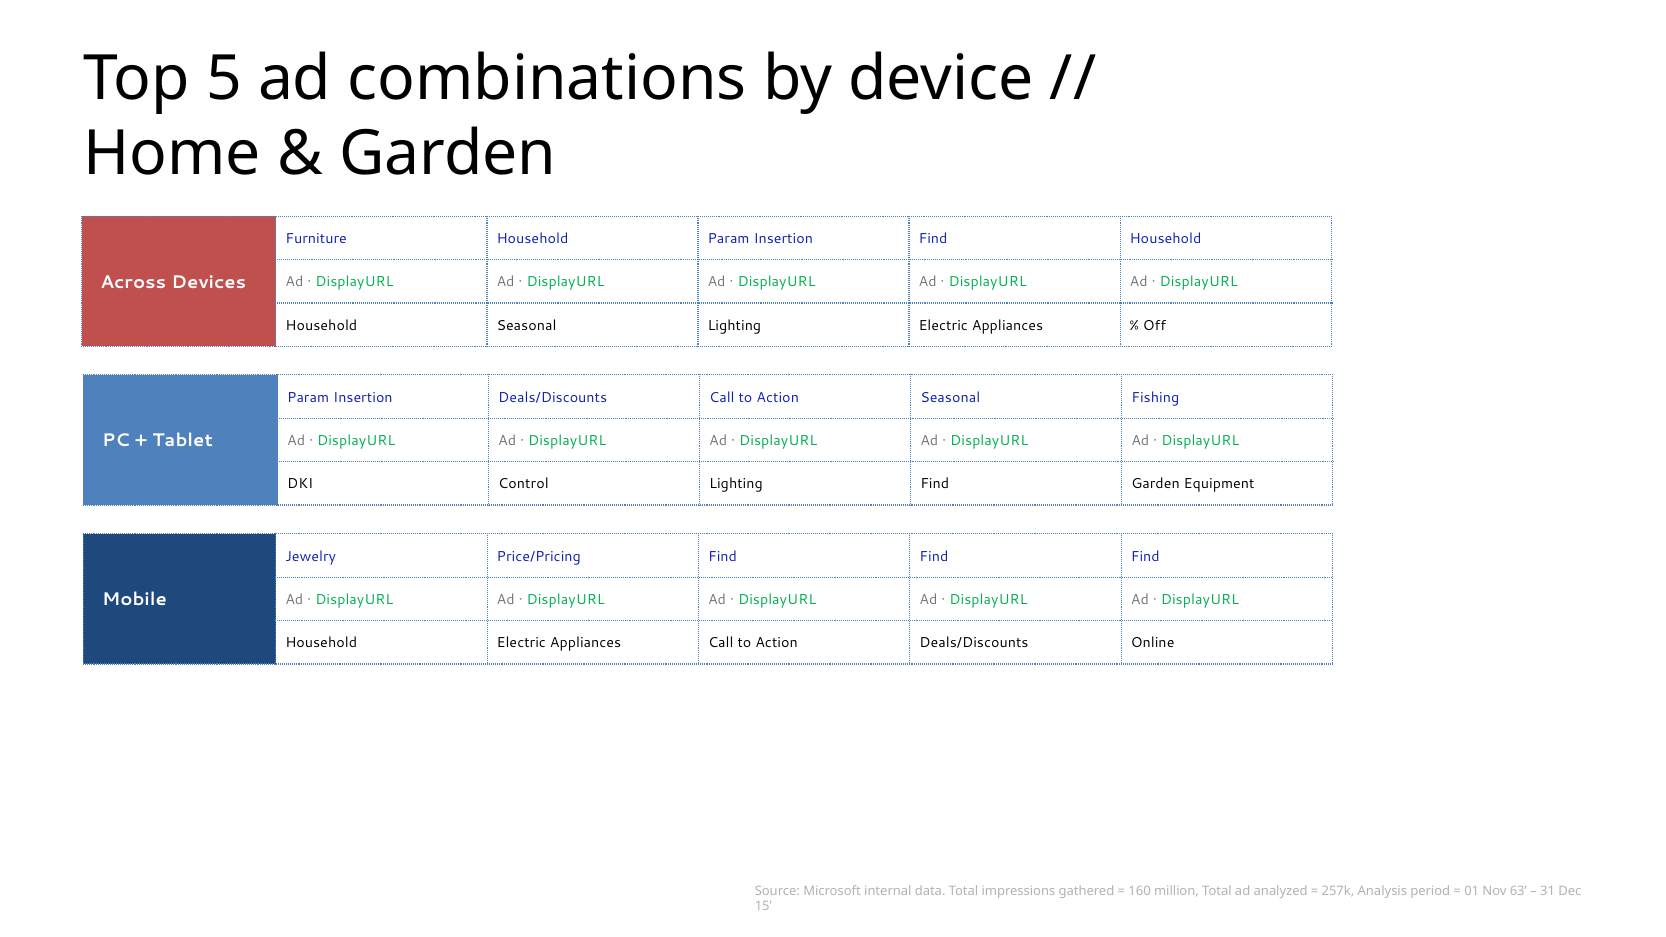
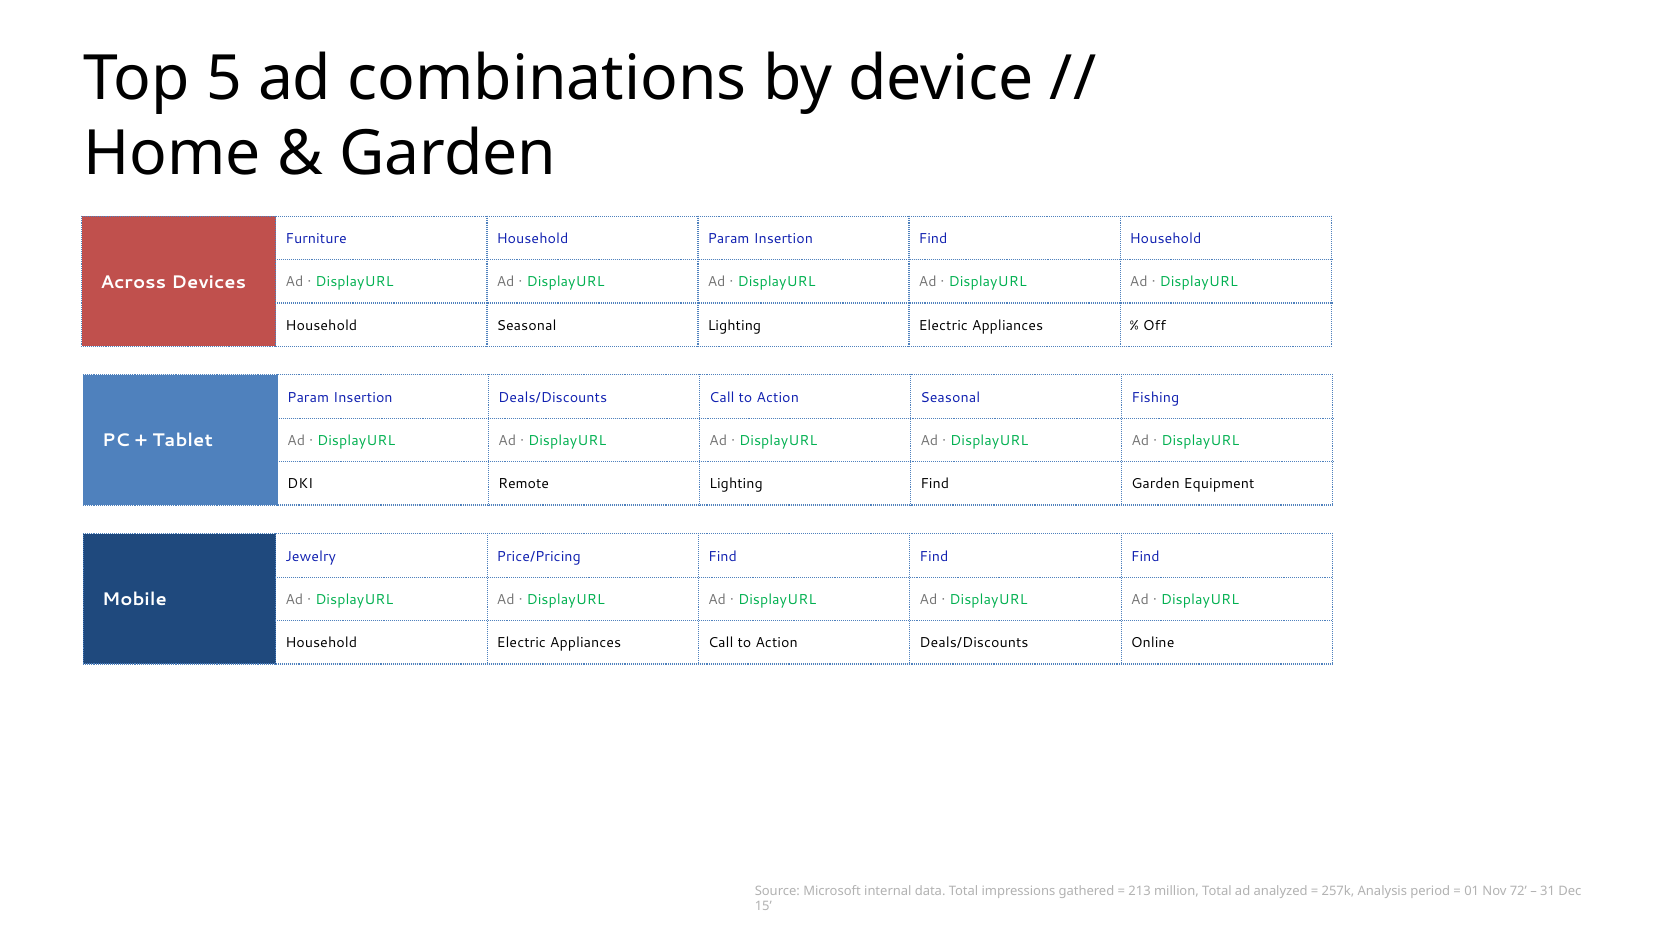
Control: Control -> Remote
160: 160 -> 213
63: 63 -> 72
